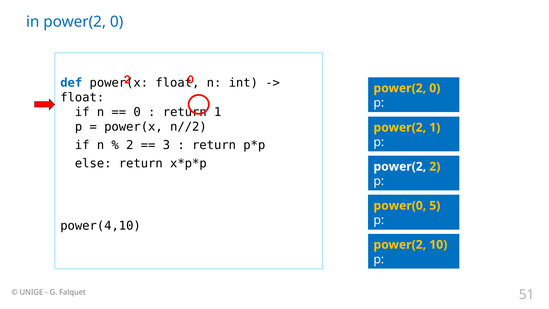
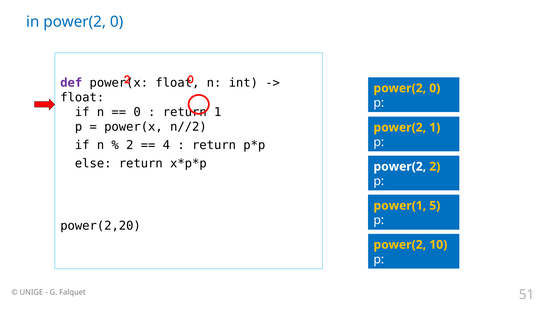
def colour: blue -> purple
3: 3 -> 4
power(0: power(0 -> power(1
power(4,10: power(4,10 -> power(2,20
